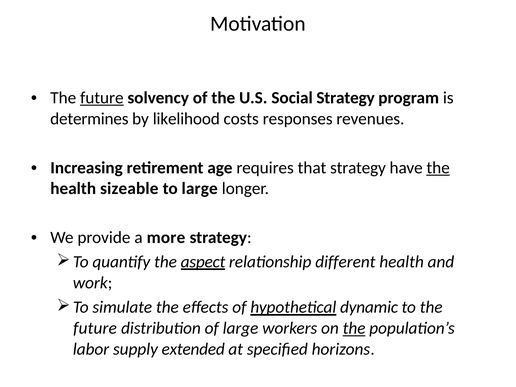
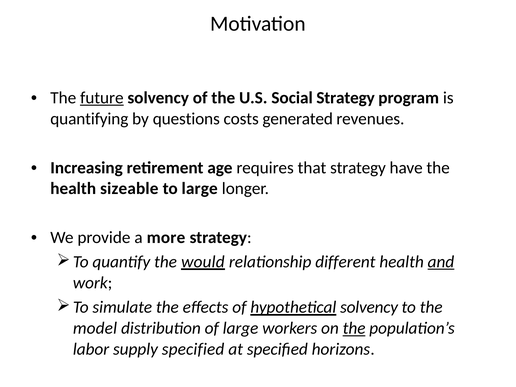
determines: determines -> quantifying
likelihood: likelihood -> questions
responses: responses -> generated
the at (438, 168) underline: present -> none
aspect: aspect -> would
and underline: none -> present
hypothetical dynamic: dynamic -> solvency
future at (95, 328): future -> model
supply extended: extended -> specified
